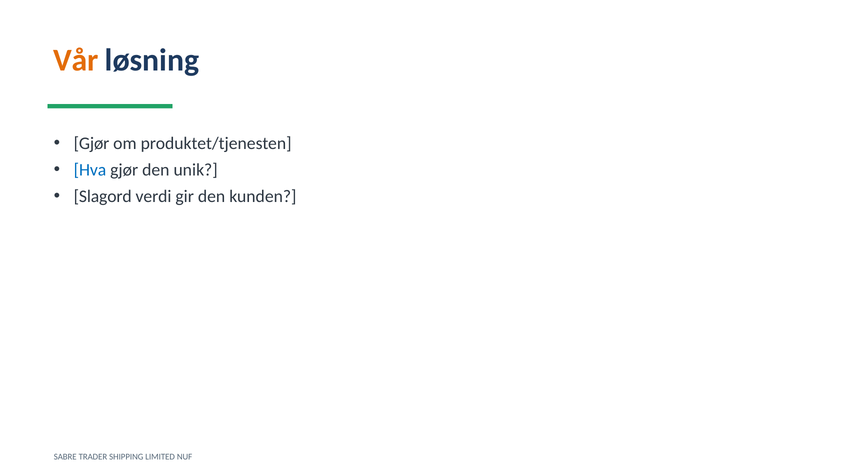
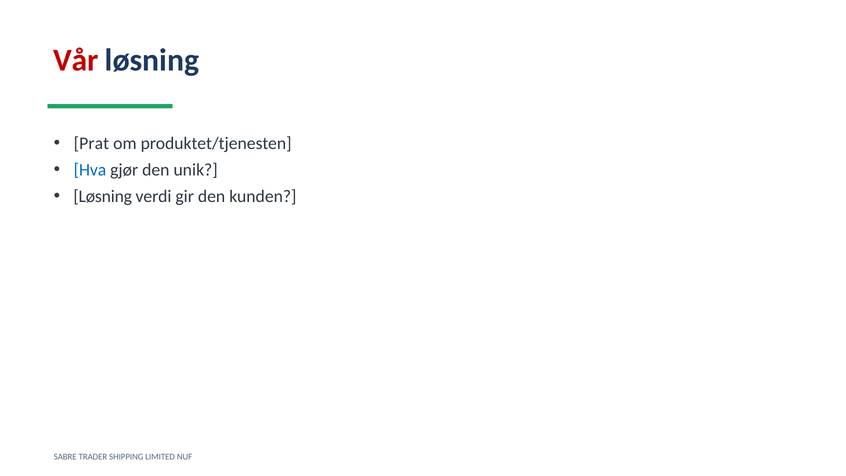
Vår colour: orange -> red
Gjør at (92, 143): Gjør -> Prat
Slagord at (103, 196): Slagord -> Løsning
